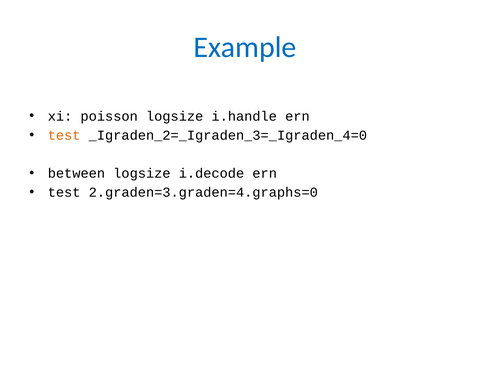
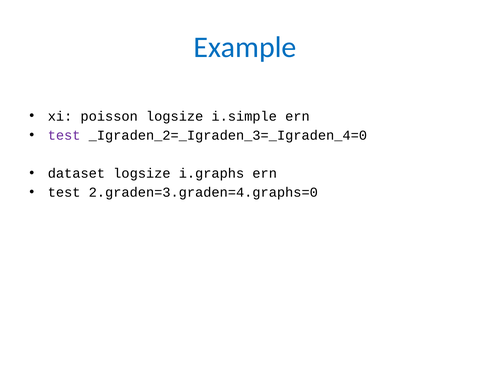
i.handle: i.handle -> i.simple
test at (64, 136) colour: orange -> purple
between: between -> dataset
i.decode: i.decode -> i.graphs
